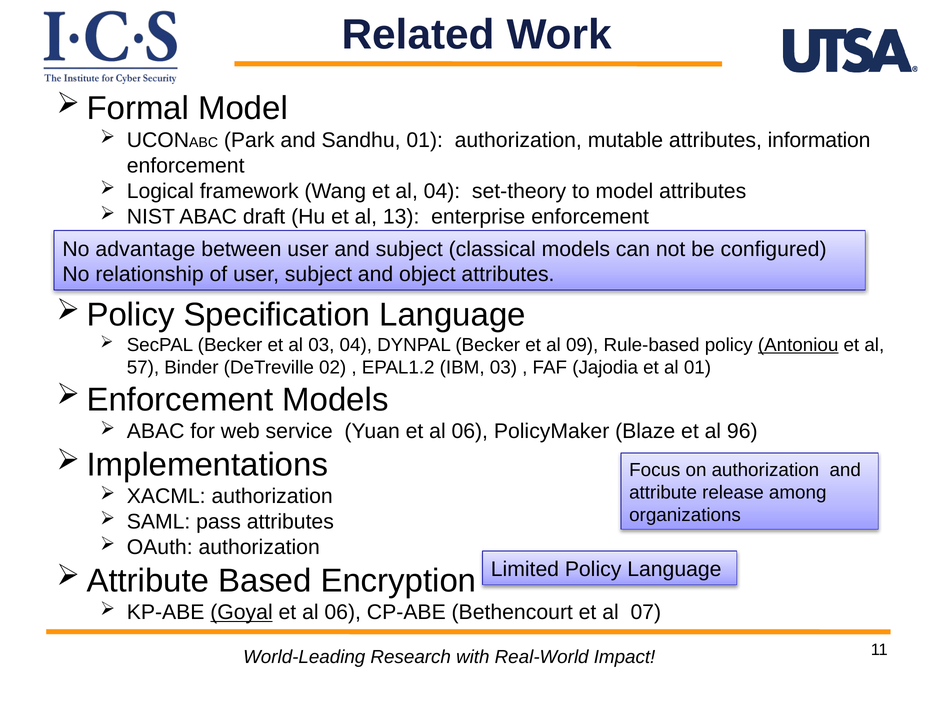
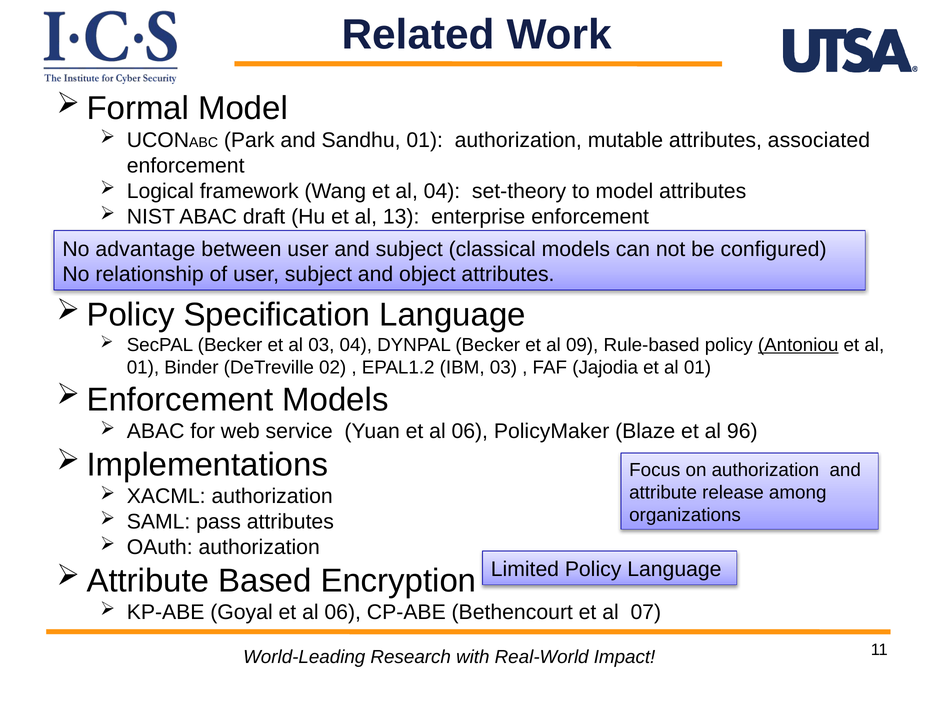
information: information -> associated
57 at (143, 368): 57 -> 01
Goyal underline: present -> none
